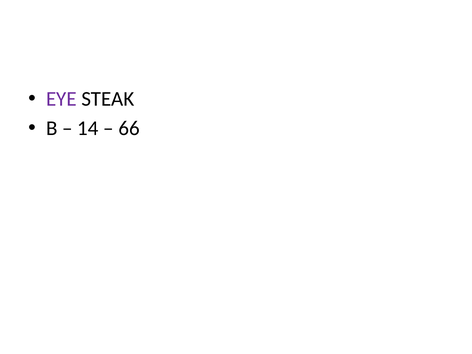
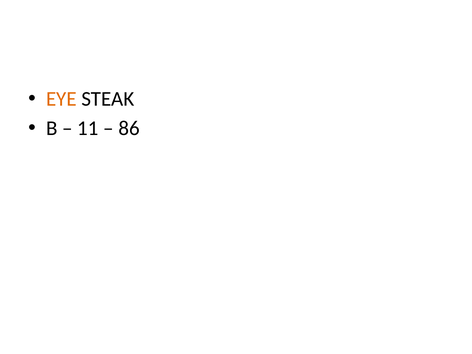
EYE colour: purple -> orange
14: 14 -> 11
66: 66 -> 86
